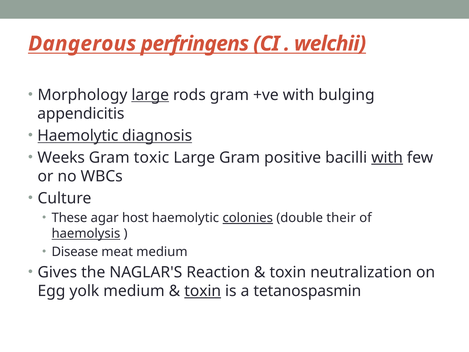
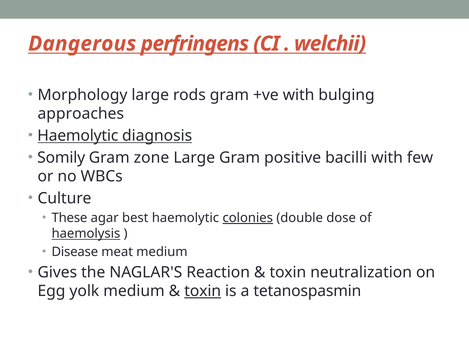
large at (150, 95) underline: present -> none
appendicitis: appendicitis -> approaches
Weeks: Weeks -> Somily
toxic: toxic -> zone
with at (387, 157) underline: present -> none
host: host -> best
their: their -> dose
